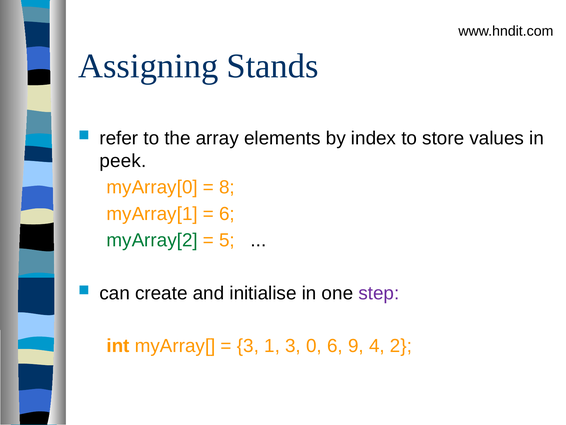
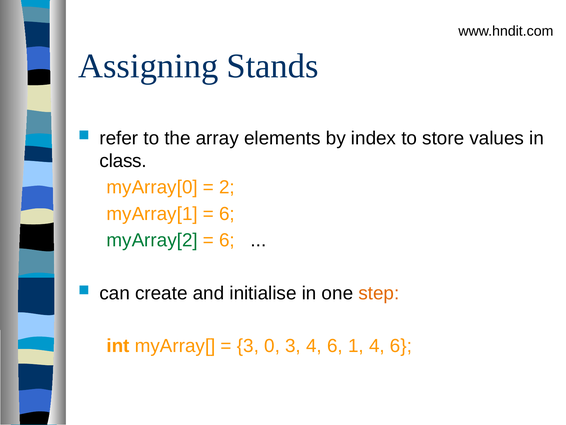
peek: peek -> class
8: 8 -> 2
5 at (227, 240): 5 -> 6
step colour: purple -> orange
1: 1 -> 0
3 0: 0 -> 4
9: 9 -> 1
2 at (401, 346): 2 -> 6
